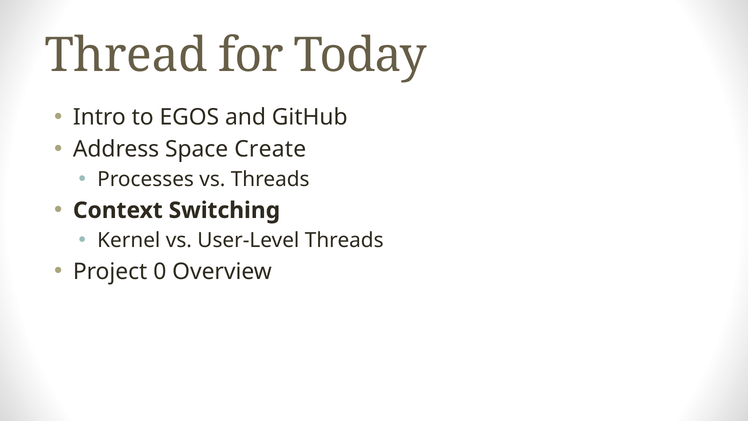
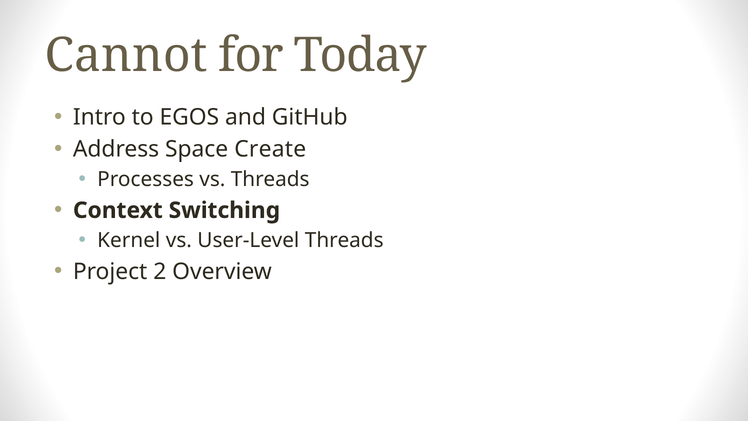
Thread: Thread -> Cannot
0: 0 -> 2
